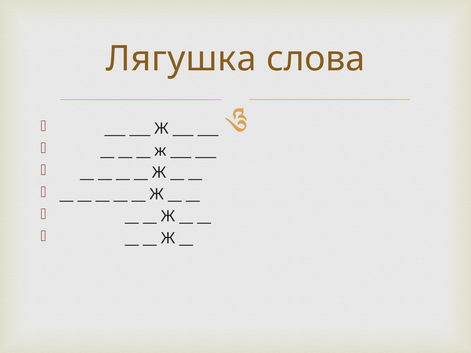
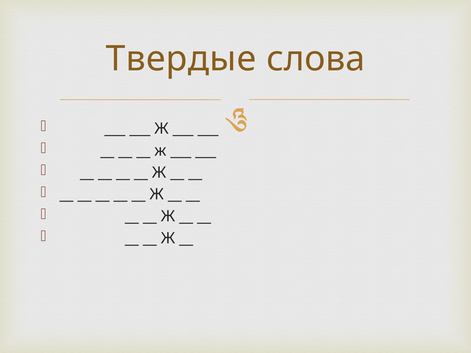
Лягушка: Лягушка -> Твердые
